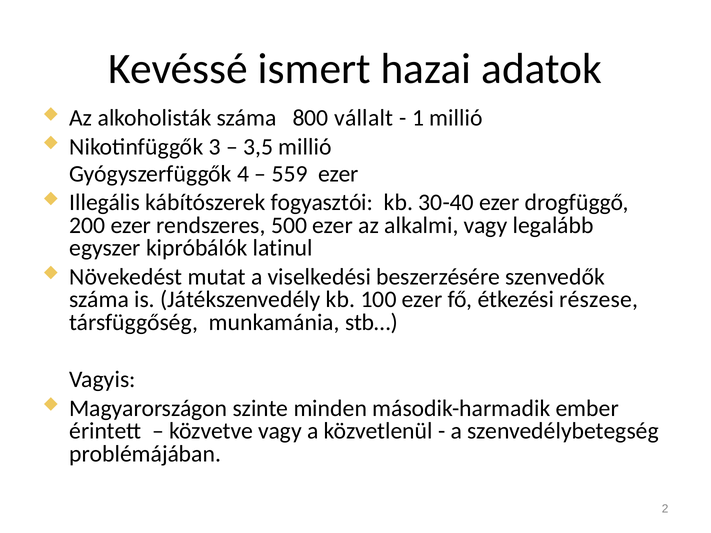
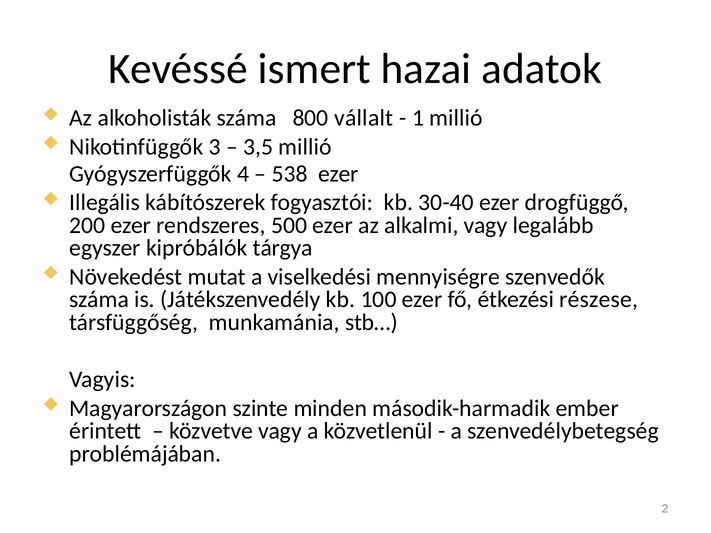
559: 559 -> 538
latinul: latinul -> tárgya
beszerzésére: beszerzésére -> mennyiségre
